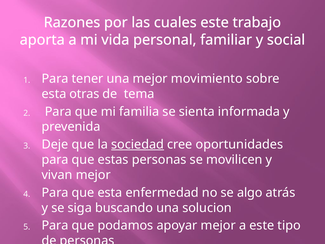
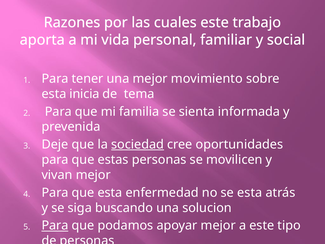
otras: otras -> inicia
se algo: algo -> esta
Para at (55, 225) underline: none -> present
